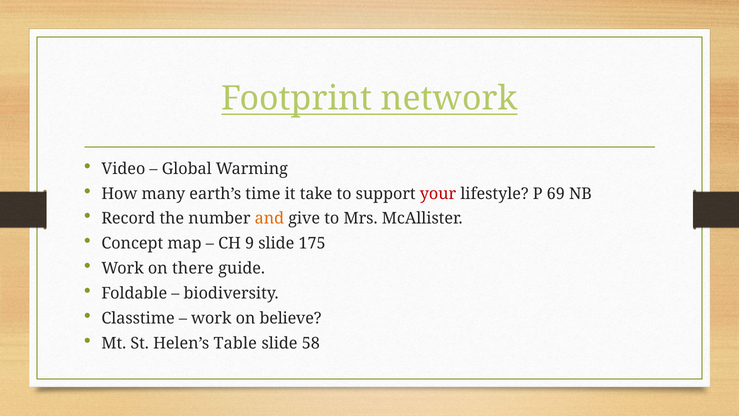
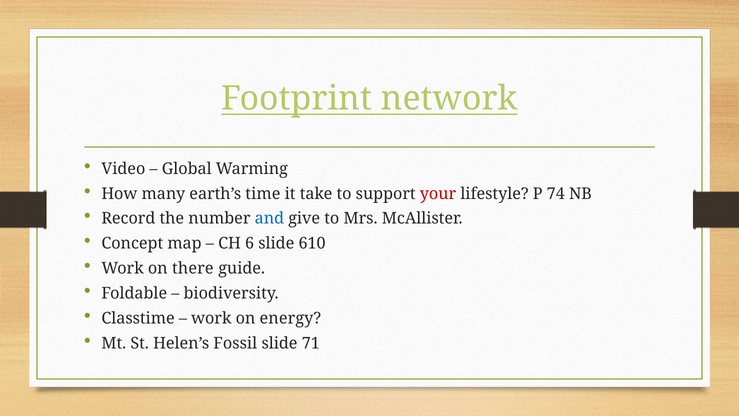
69: 69 -> 74
and colour: orange -> blue
9: 9 -> 6
175: 175 -> 610
believe: believe -> energy
Table: Table -> Fossil
58: 58 -> 71
